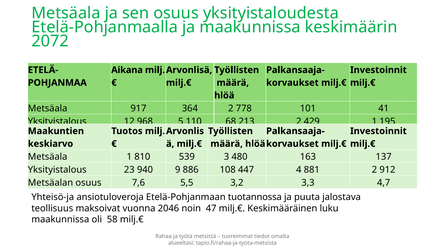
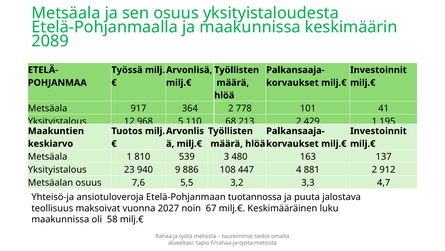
2072: 2072 -> 2089
Aikana: Aikana -> Työssä
2046: 2046 -> 2027
47: 47 -> 67
